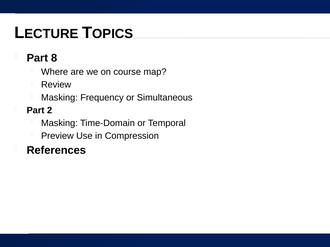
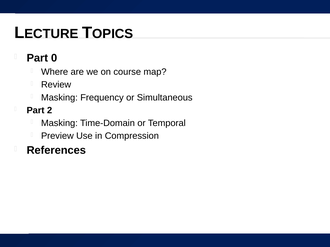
8: 8 -> 0
